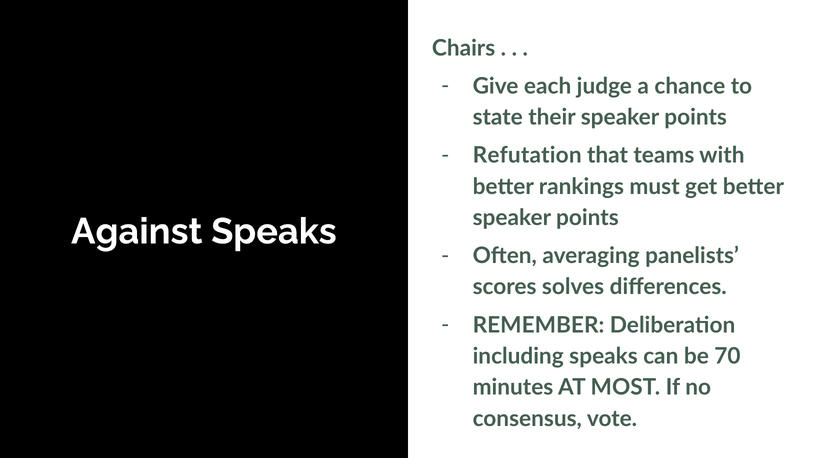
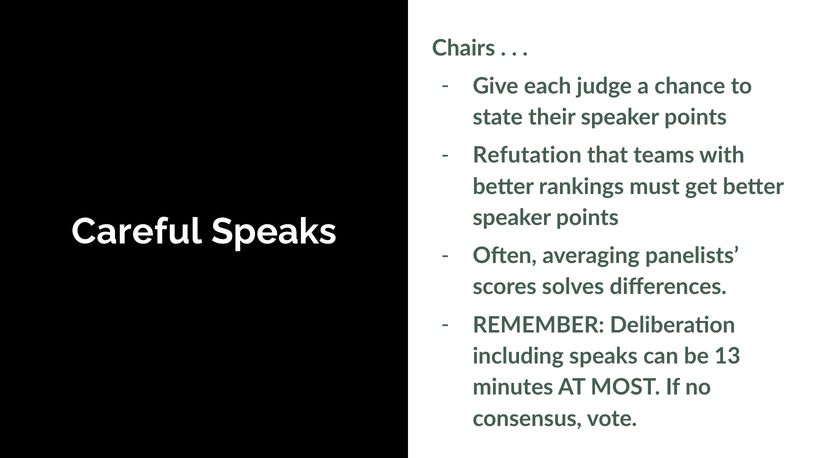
Against: Against -> Careful
70: 70 -> 13
